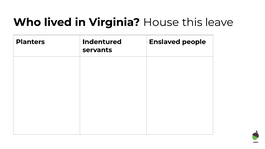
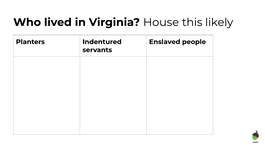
leave: leave -> likely
